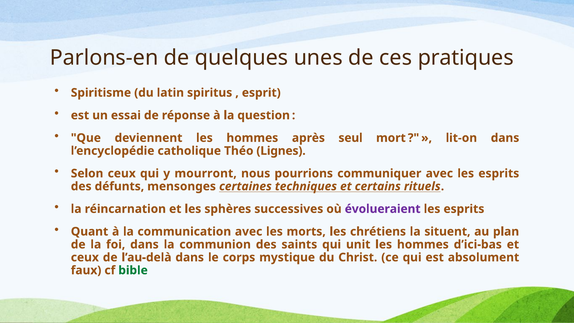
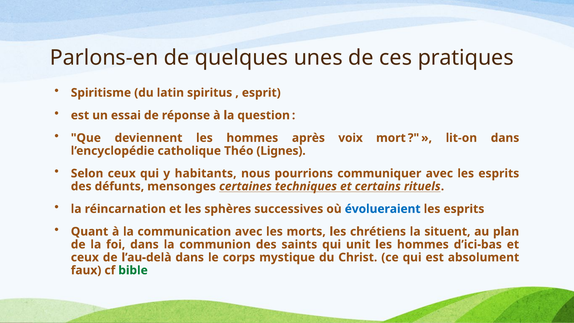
seul: seul -> voix
mourront: mourront -> habitants
évolueraient colour: purple -> blue
